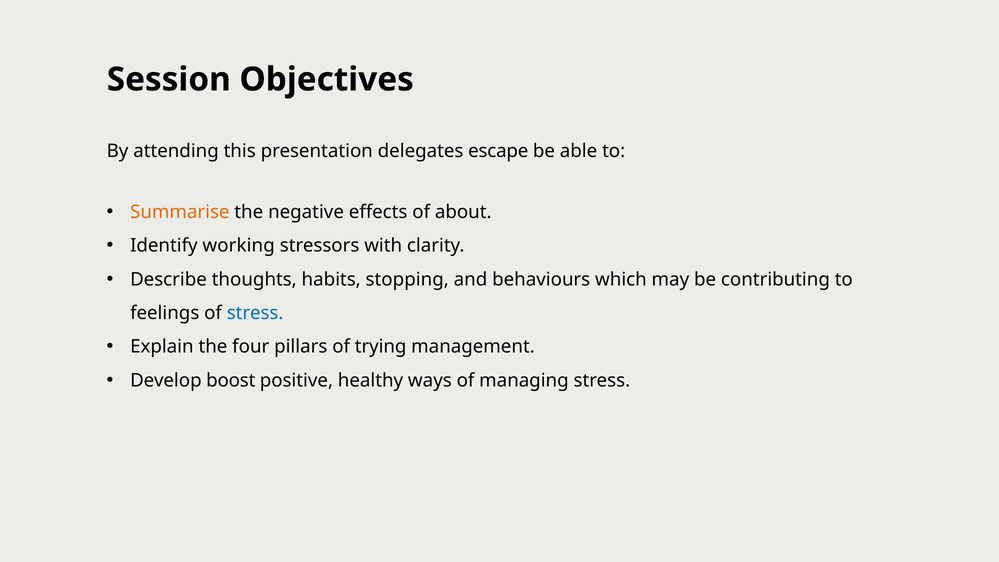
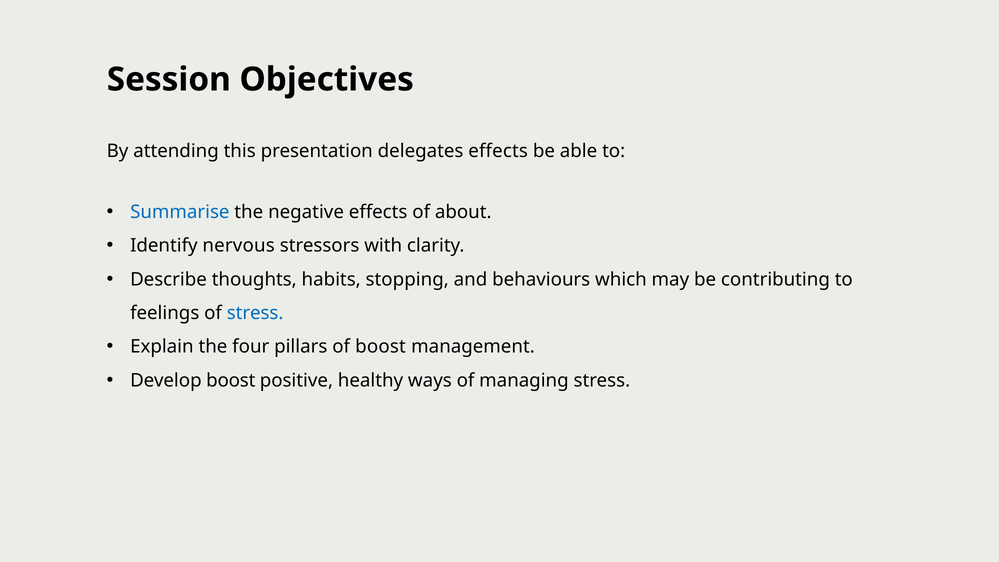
delegates escape: escape -> effects
Summarise colour: orange -> blue
working: working -> nervous
of trying: trying -> boost
